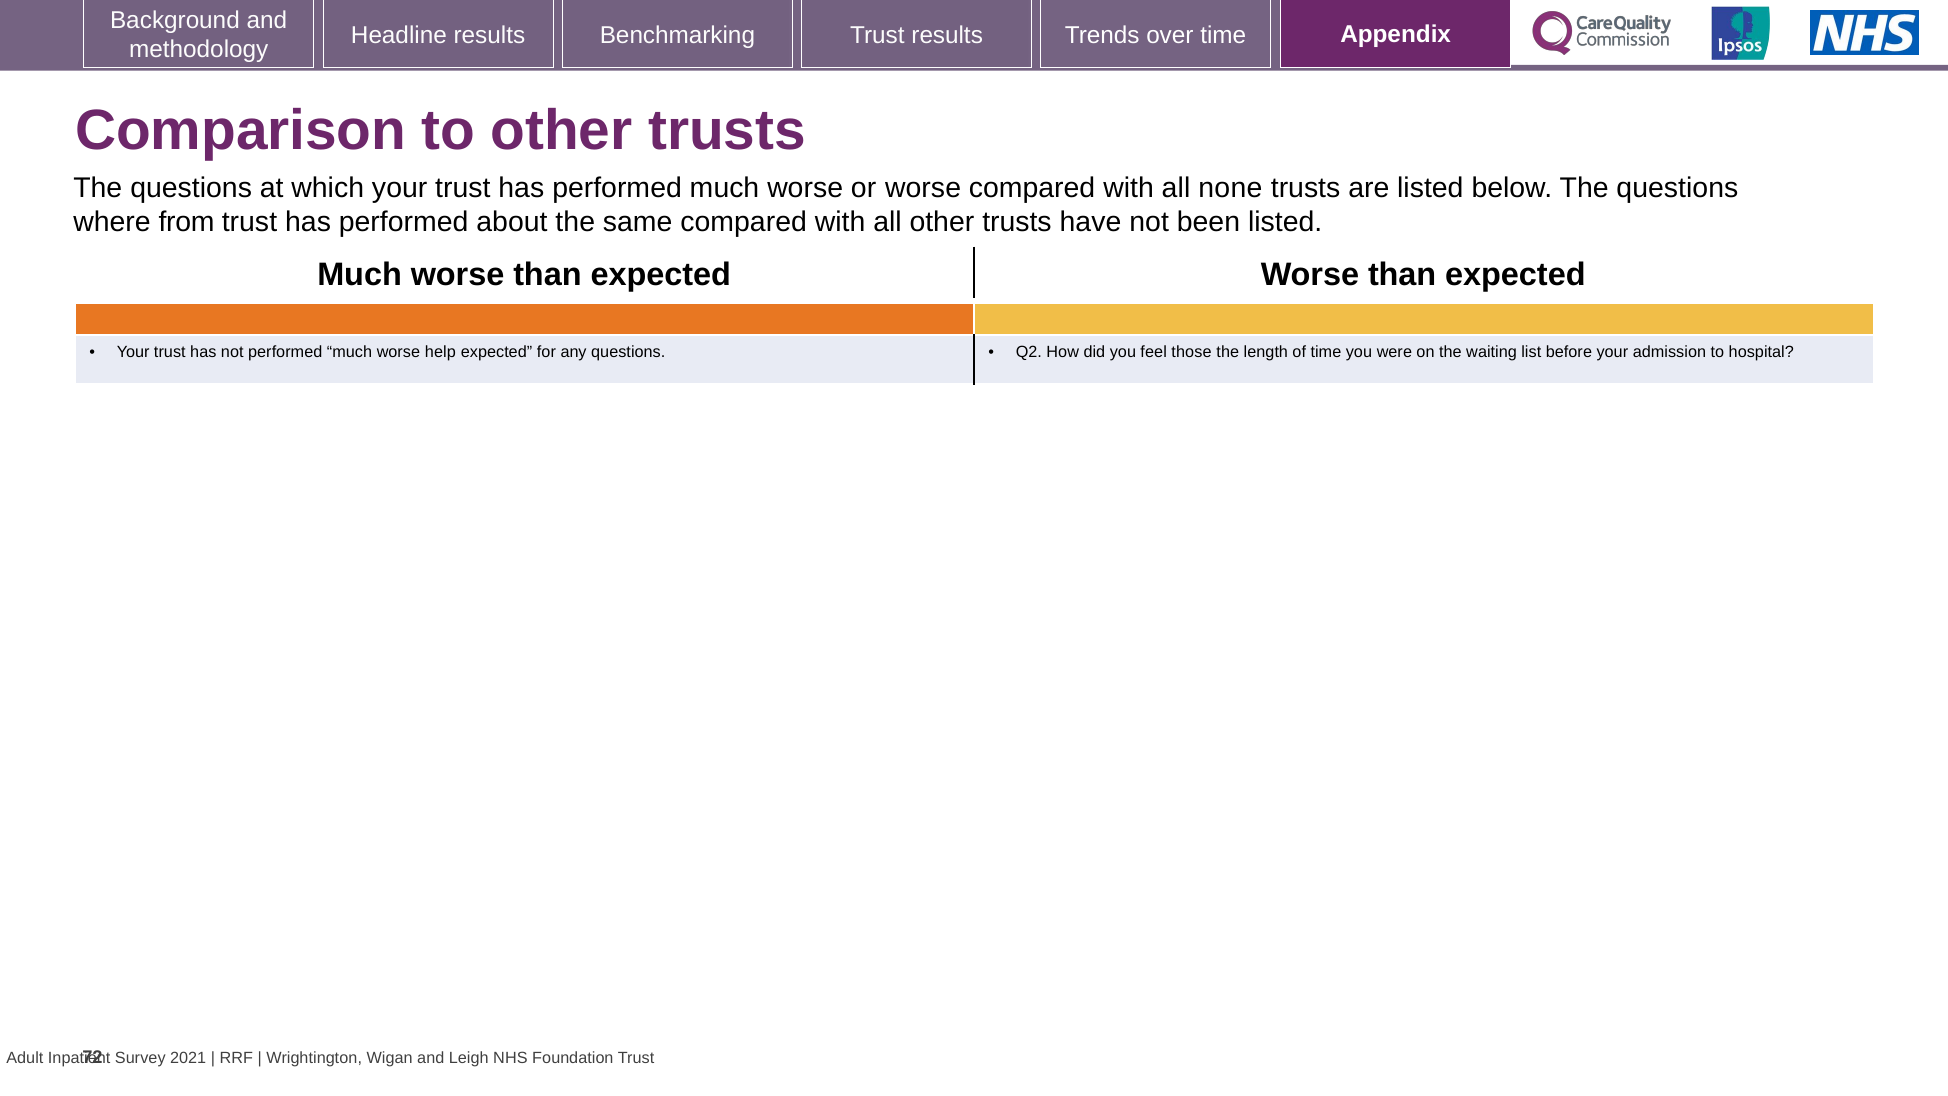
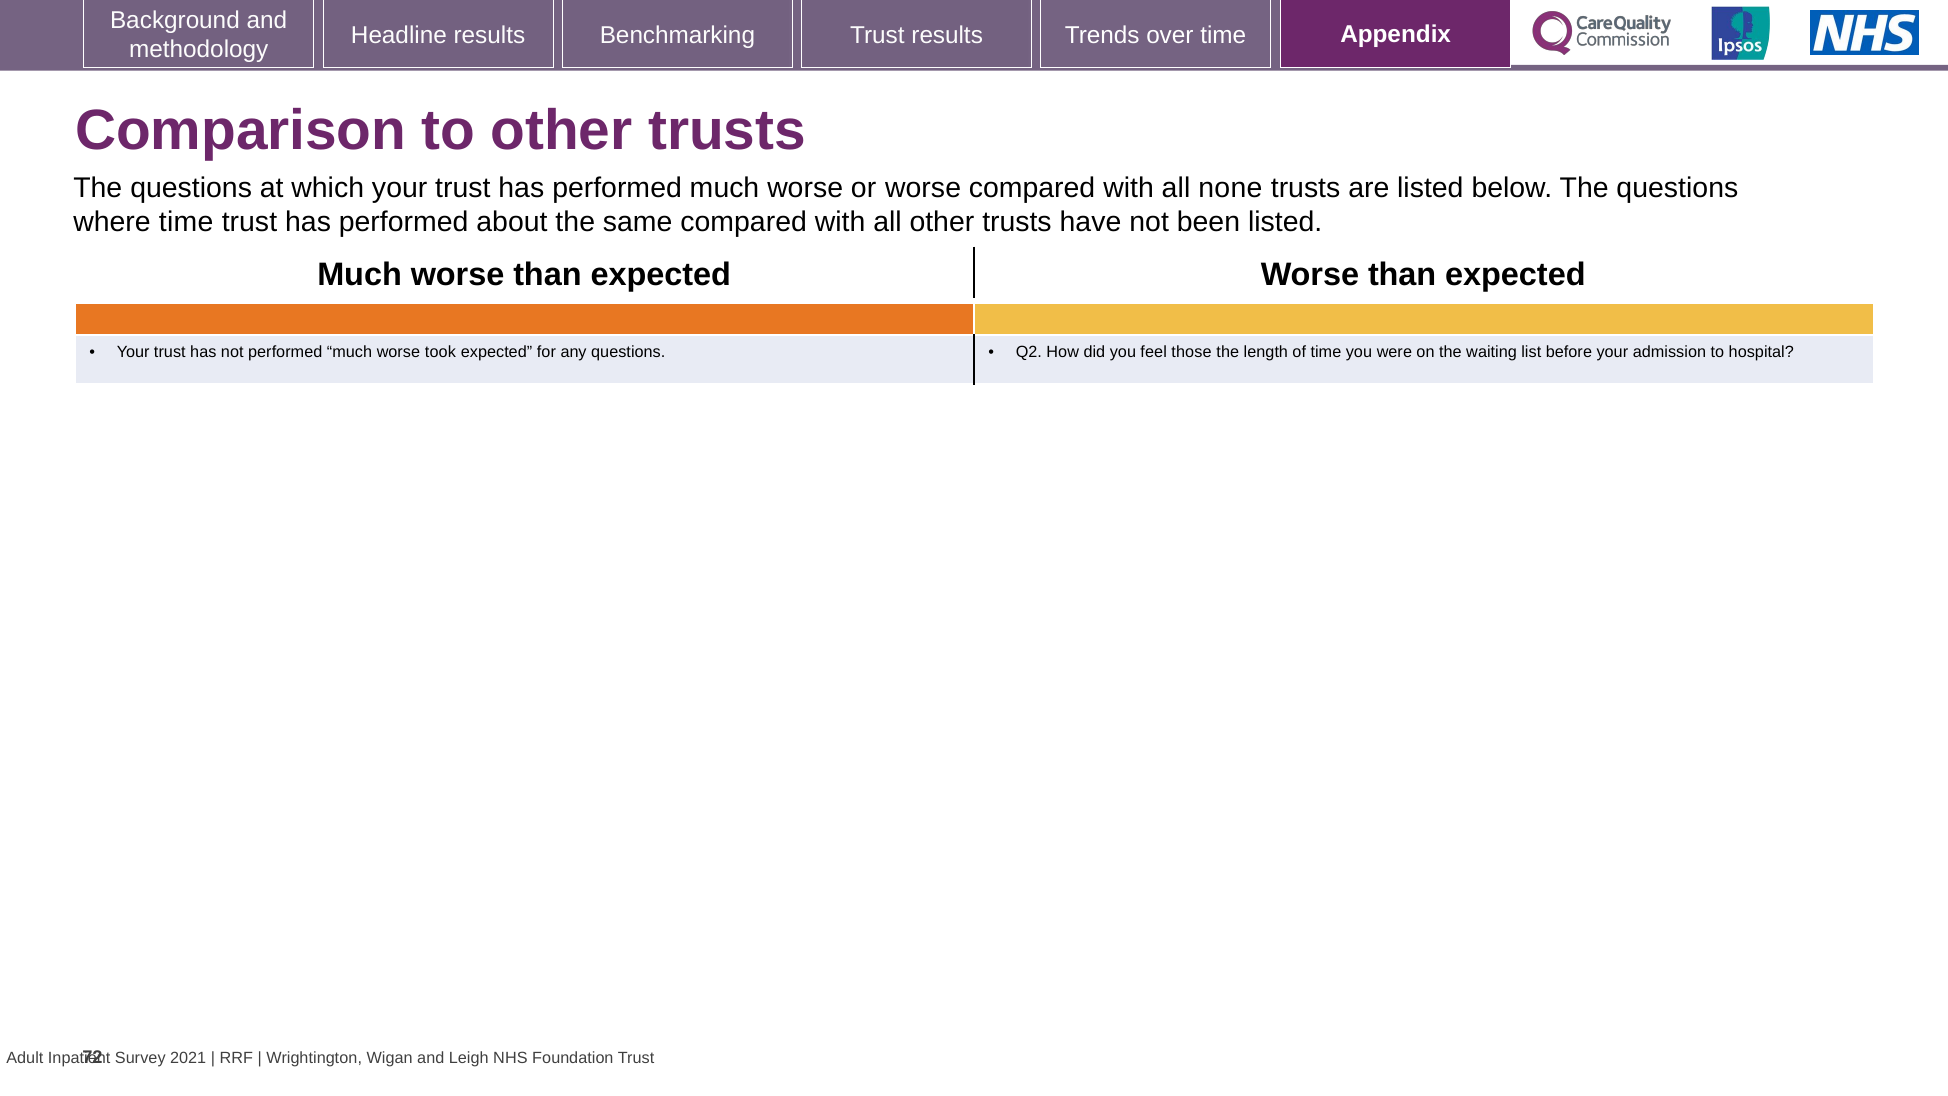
where from: from -> time
help: help -> took
